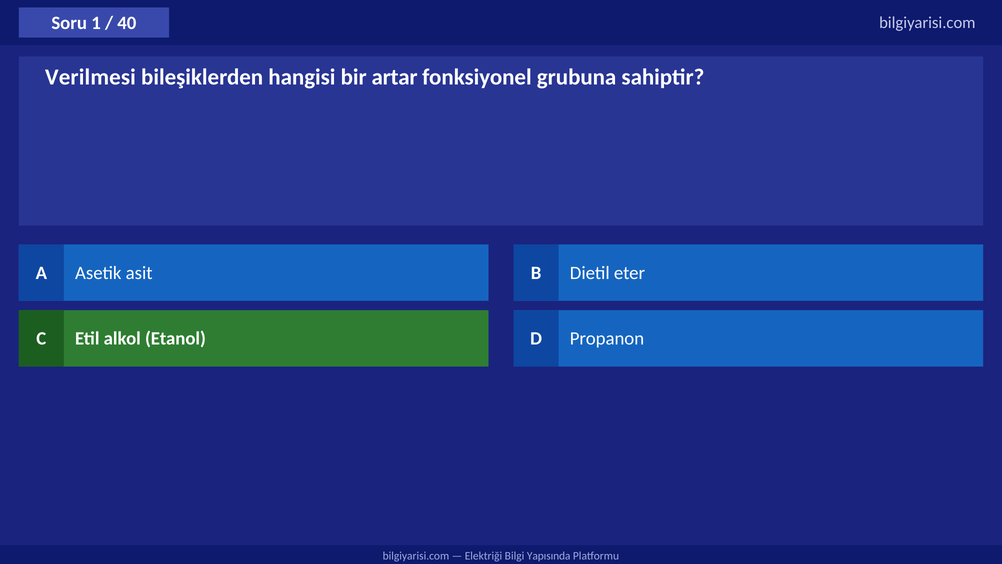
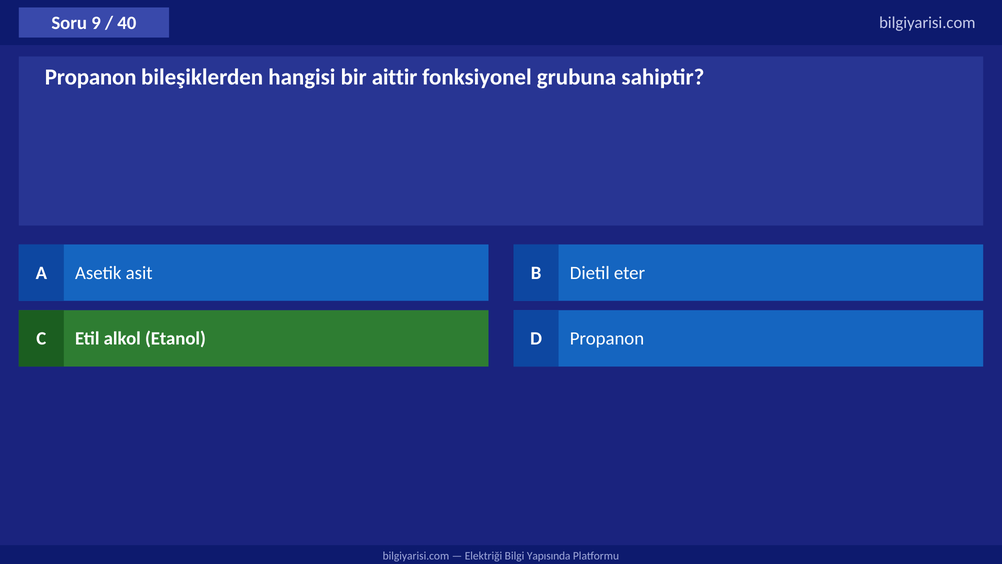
1: 1 -> 9
Verilmesi at (90, 77): Verilmesi -> Propanon
artar: artar -> aittir
